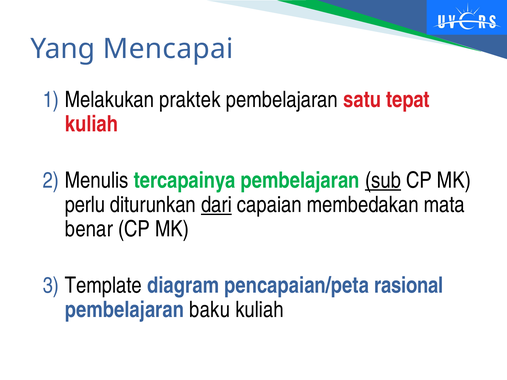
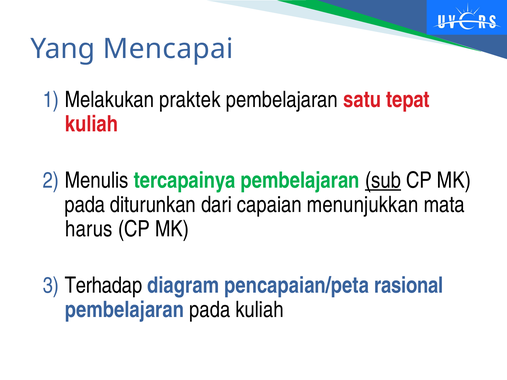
perlu at (85, 205): perlu -> pada
dari underline: present -> none
membedakan: membedakan -> menunjukkan
benar: benar -> harus
Template: Template -> Terhadap
pembelajaran baku: baku -> pada
